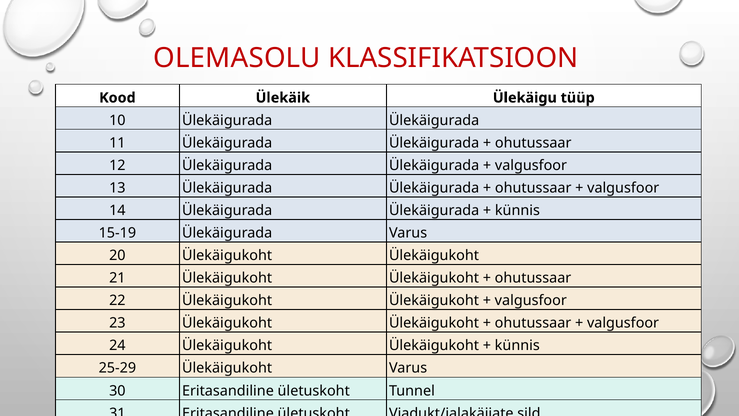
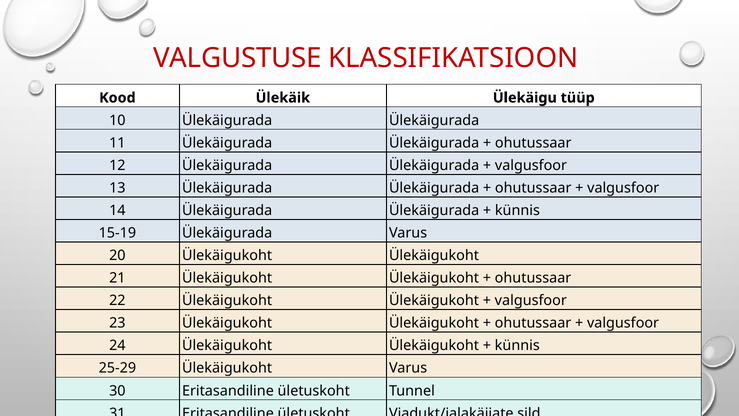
OLEMASOLU: OLEMASOLU -> VALGUSTUSE
